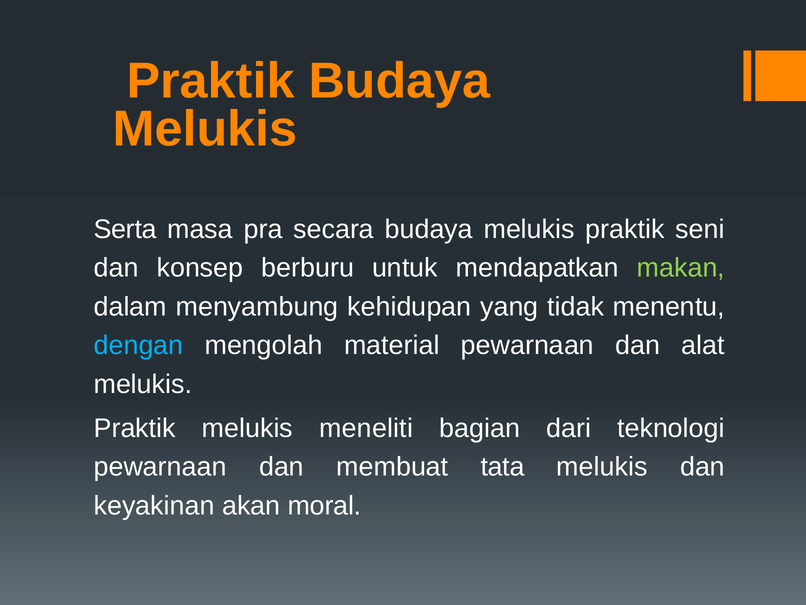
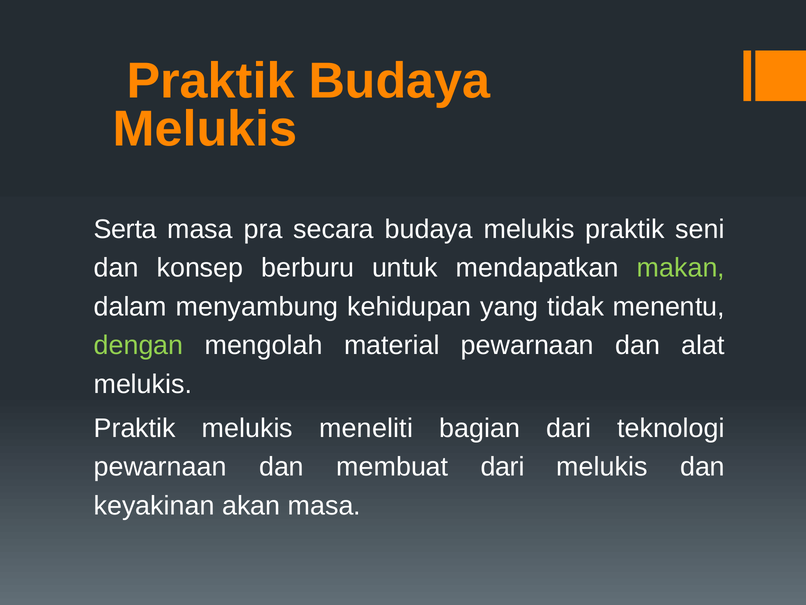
dengan colour: light blue -> light green
membuat tata: tata -> dari
akan moral: moral -> masa
